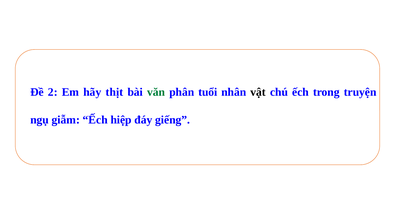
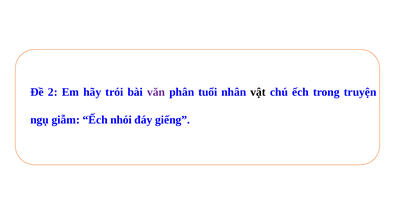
thịt: thịt -> trói
văn colour: green -> purple
hiệp: hiệp -> nhói
